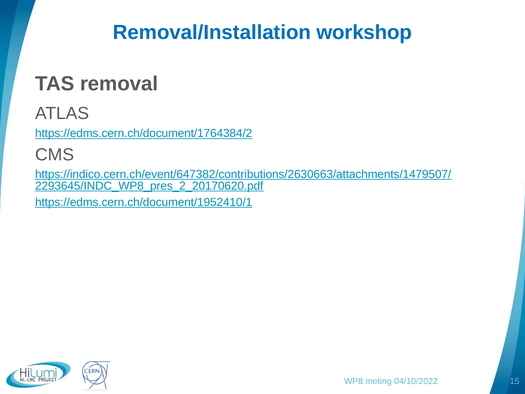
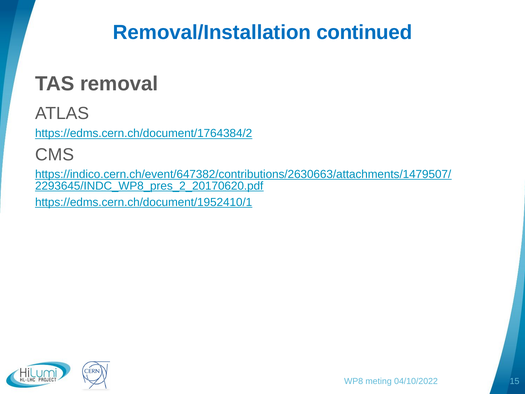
workshop: workshop -> continued
